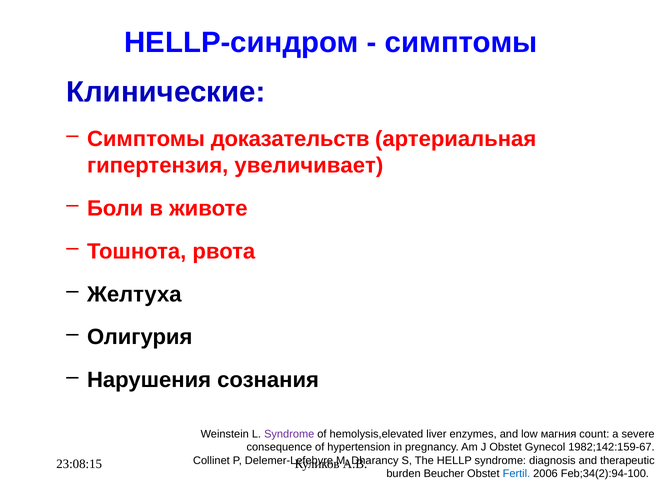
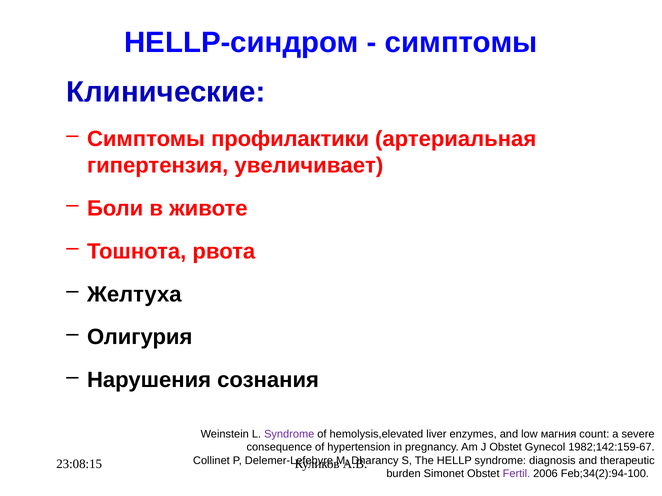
доказательств: доказательств -> профилактики
Beucher: Beucher -> Simonet
Fertil colour: blue -> purple
